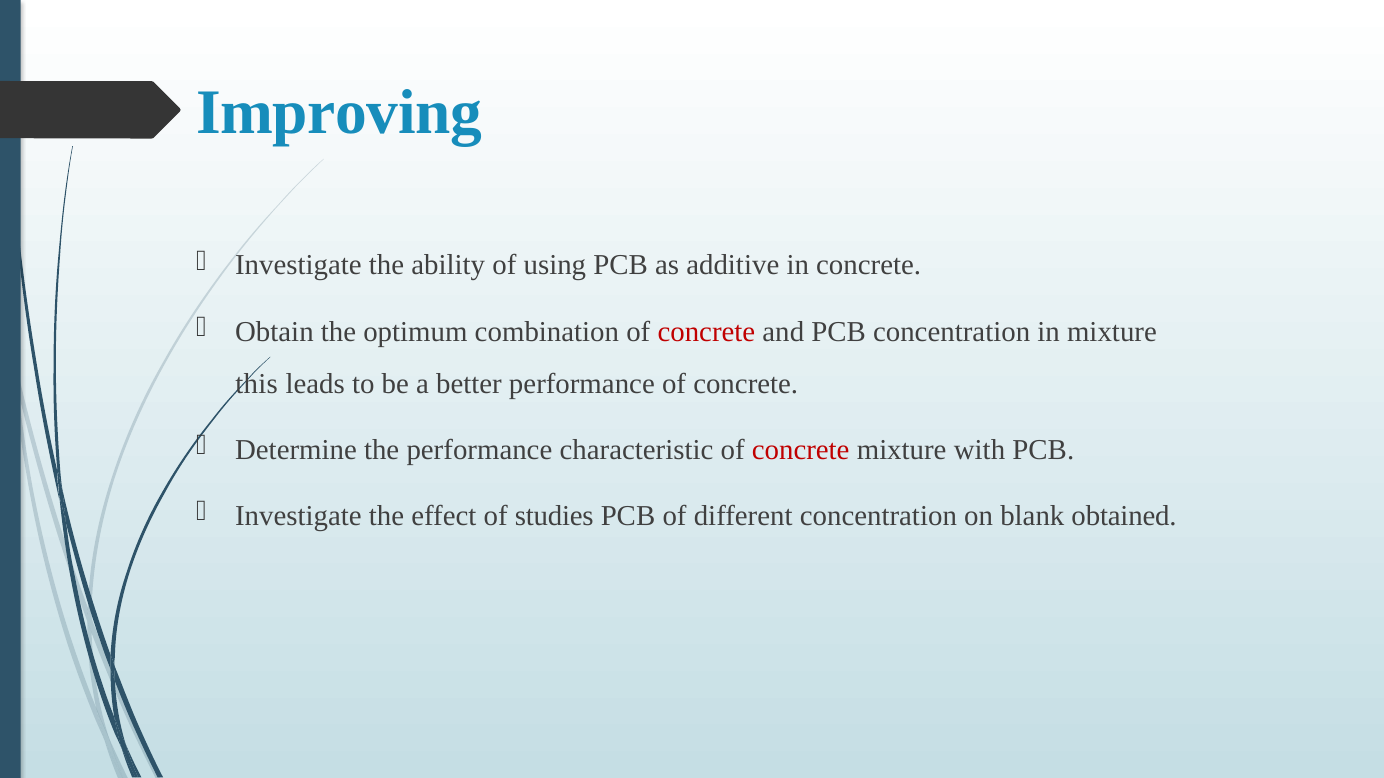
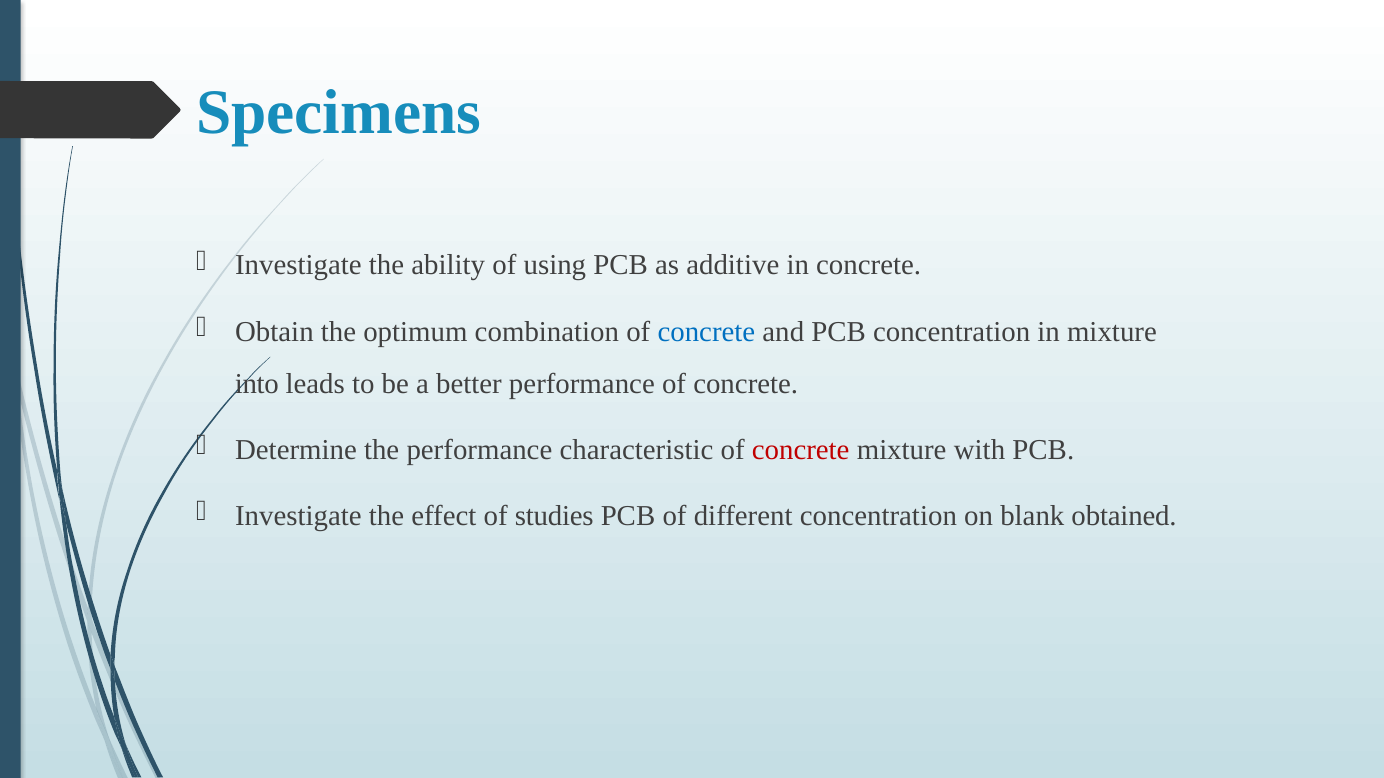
Improving: Improving -> Specimens
concrete at (706, 332) colour: red -> blue
this: this -> into
